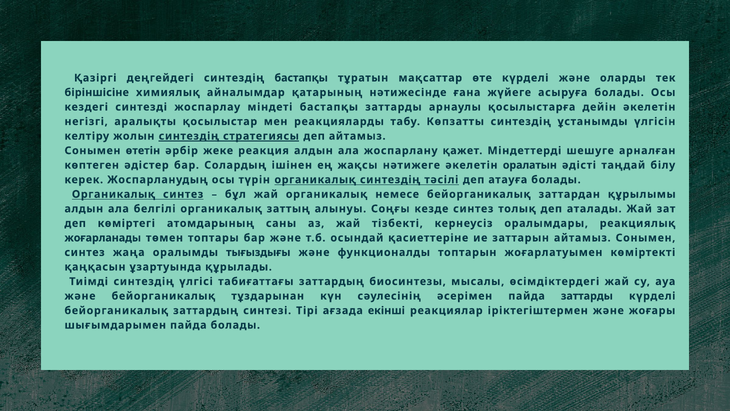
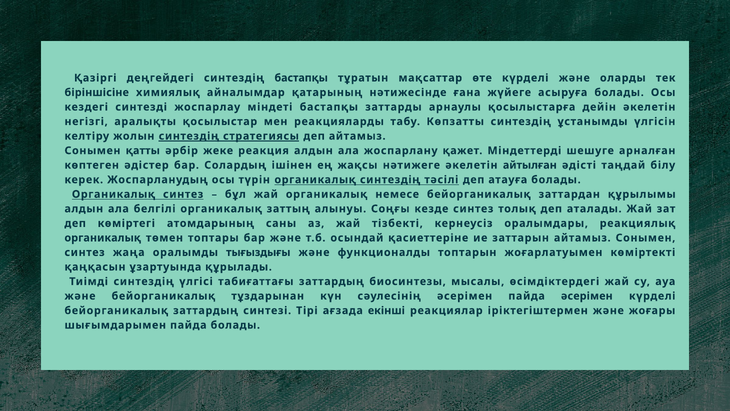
өтетін: өтетін -> қатты
оралатын: оралатын -> айтылған
жоғарланады at (103, 238): жоғарланады -> органикалық
пайда заттарды: заттарды -> әсерімен
